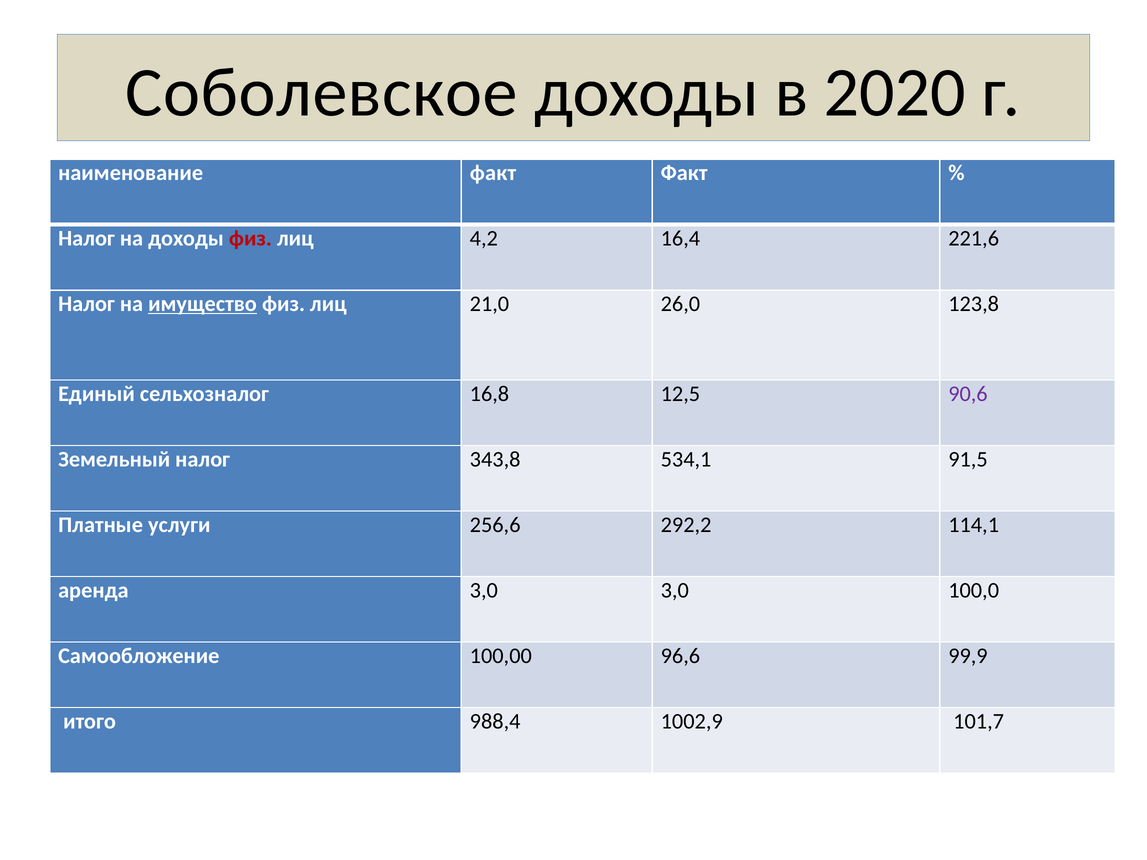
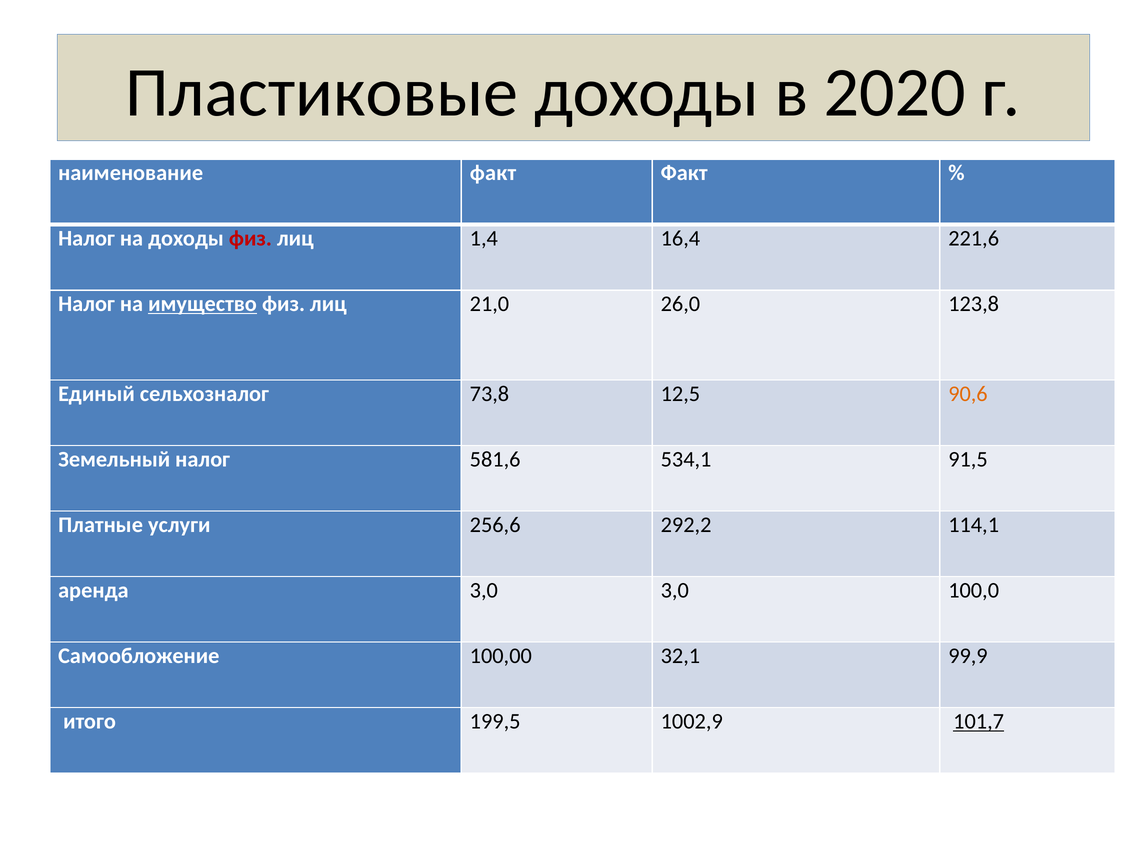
Соболевское: Соболевское -> Пластиковые
4,2: 4,2 -> 1,4
16,8: 16,8 -> 73,8
90,6 colour: purple -> orange
343,8: 343,8 -> 581,6
96,6: 96,6 -> 32,1
988,4: 988,4 -> 199,5
101,7 underline: none -> present
